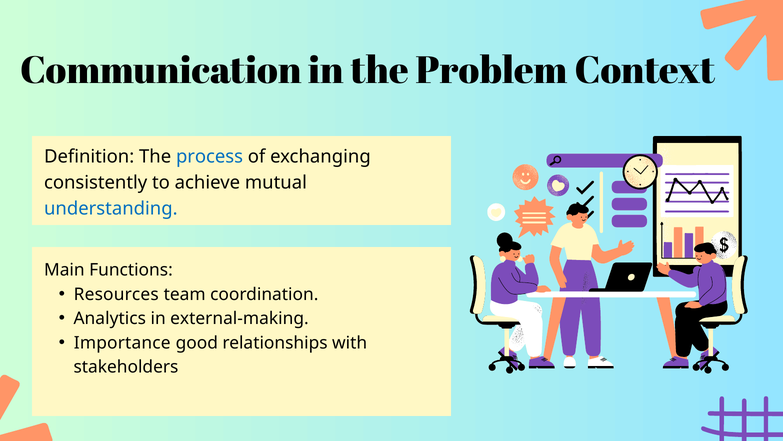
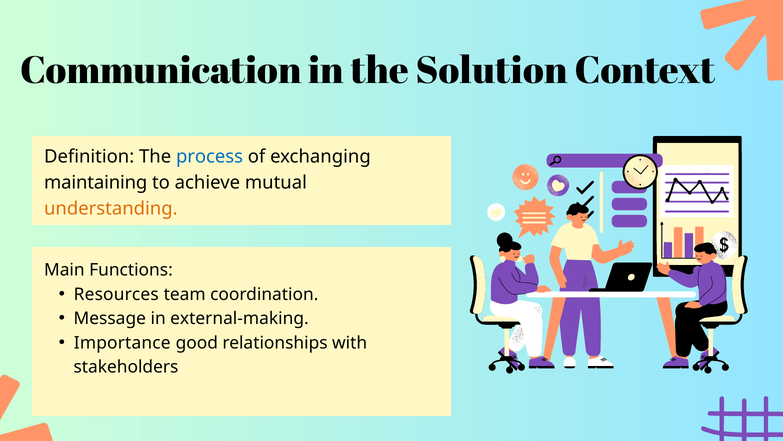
Problem: Problem -> Solution
consistently: consistently -> maintaining
understanding colour: blue -> orange
Analytics: Analytics -> Message
